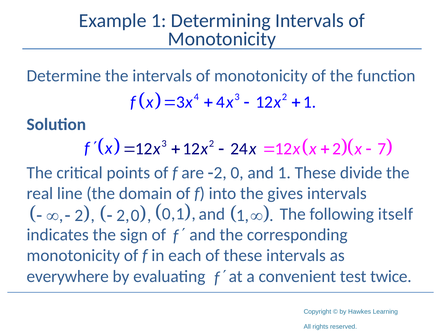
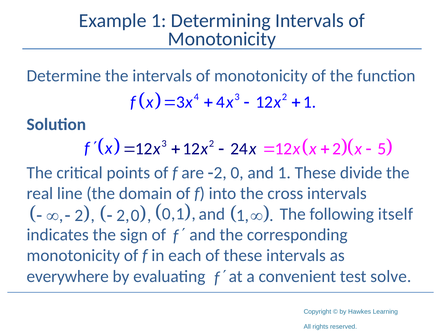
7: 7 -> 5
gives: gives -> cross
twice: twice -> solve
